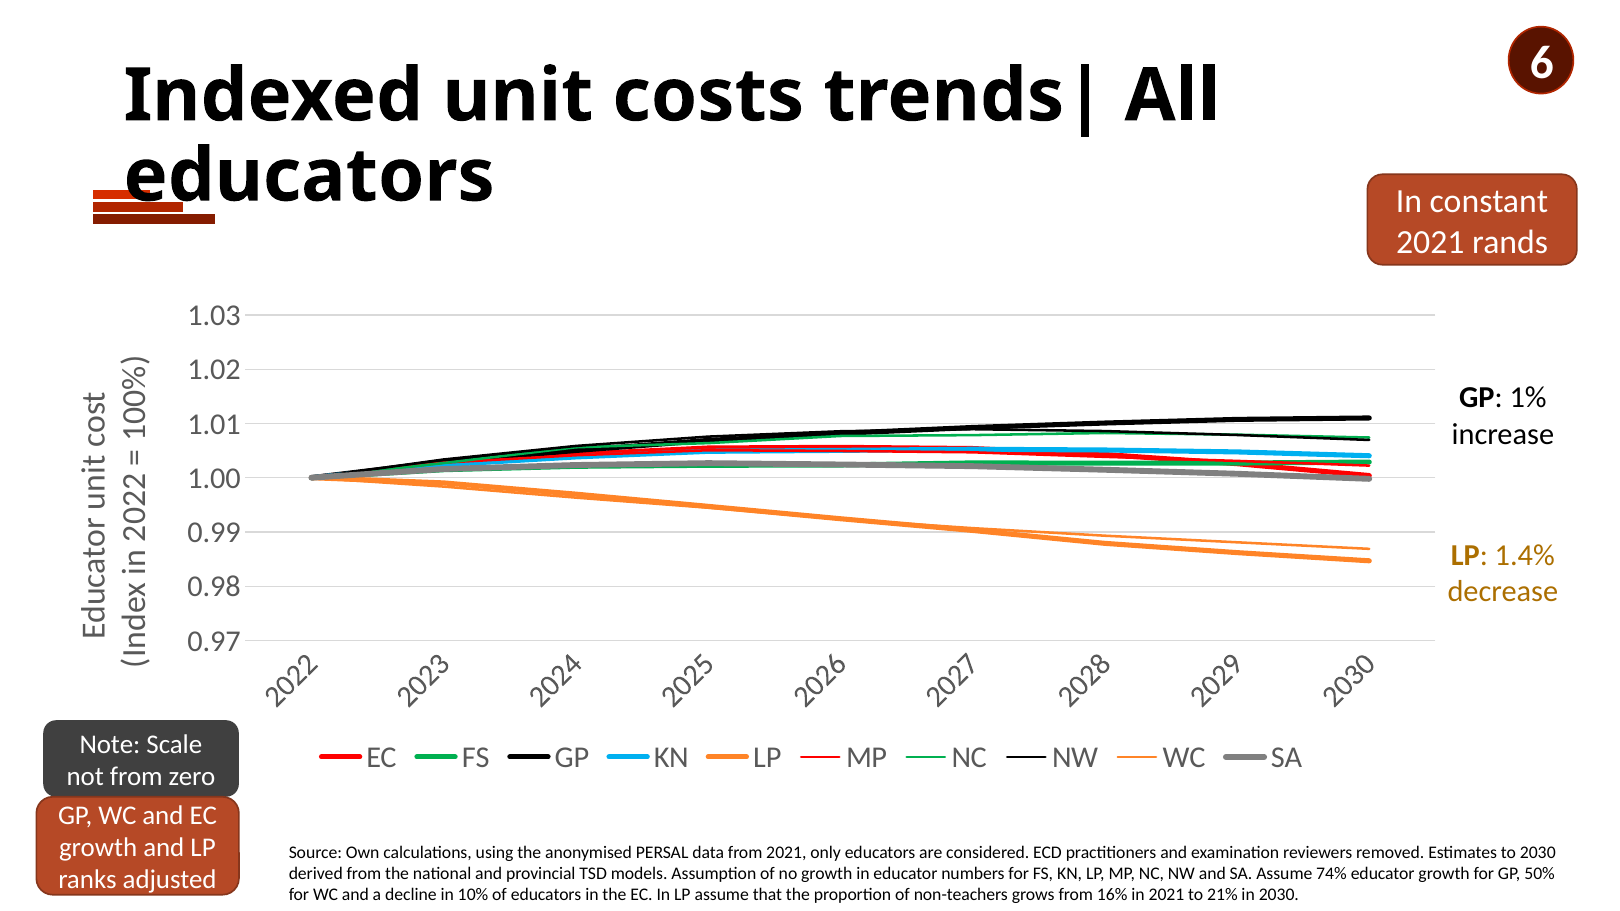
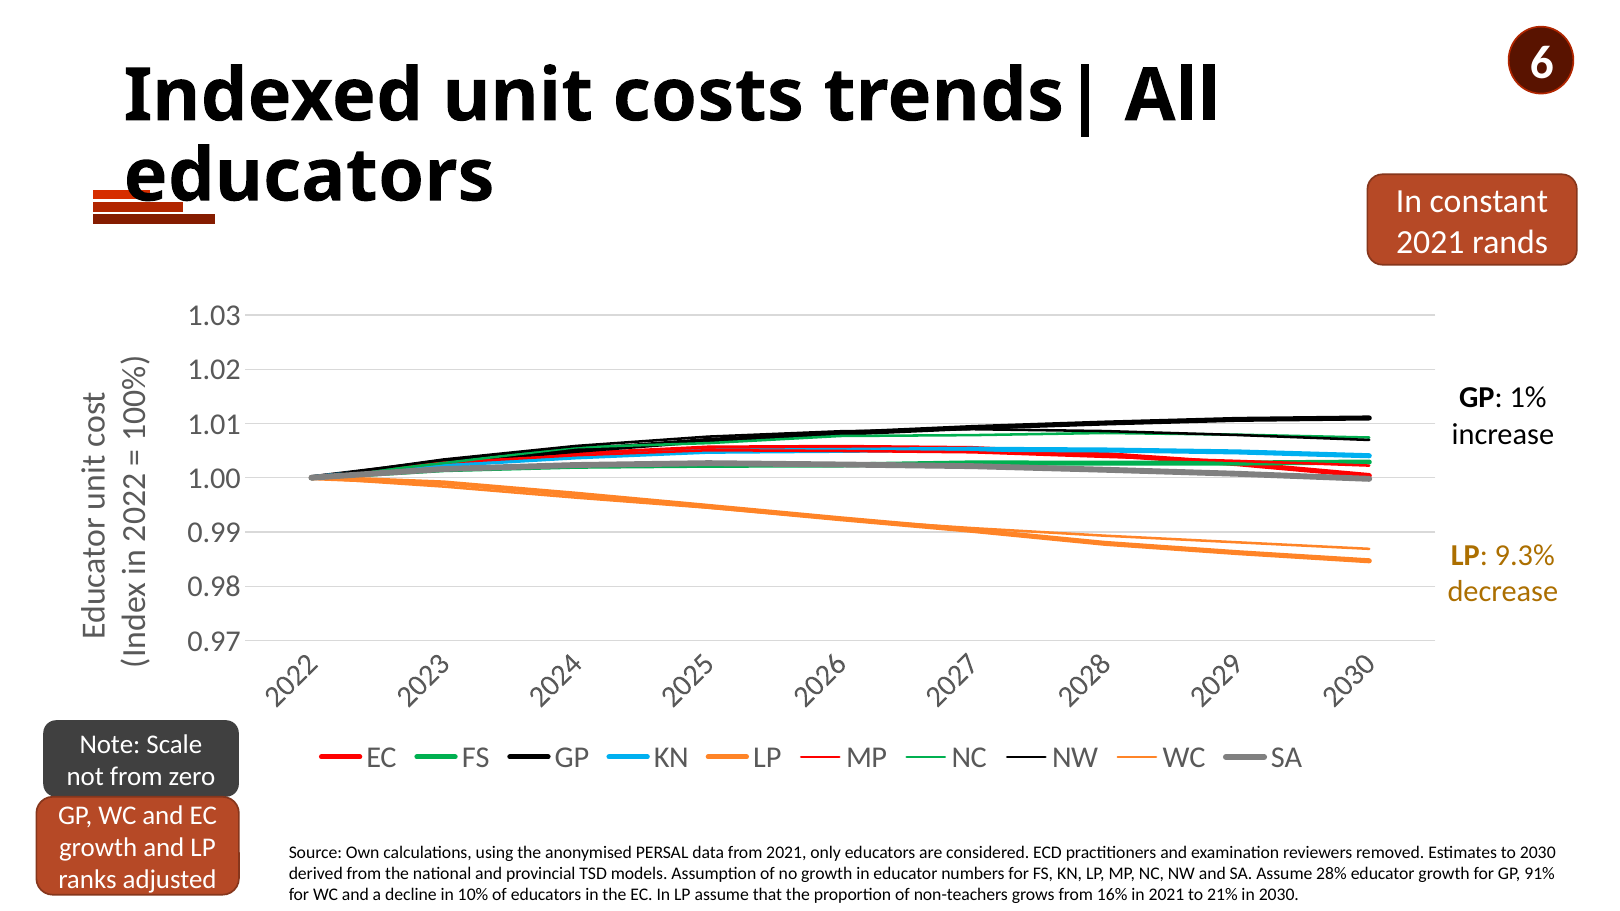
1.4%: 1.4% -> 9.3%
74%: 74% -> 28%
50%: 50% -> 91%
